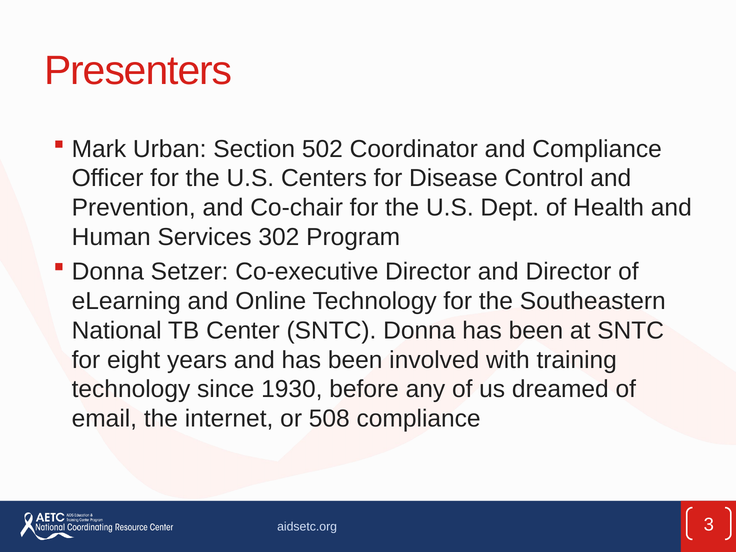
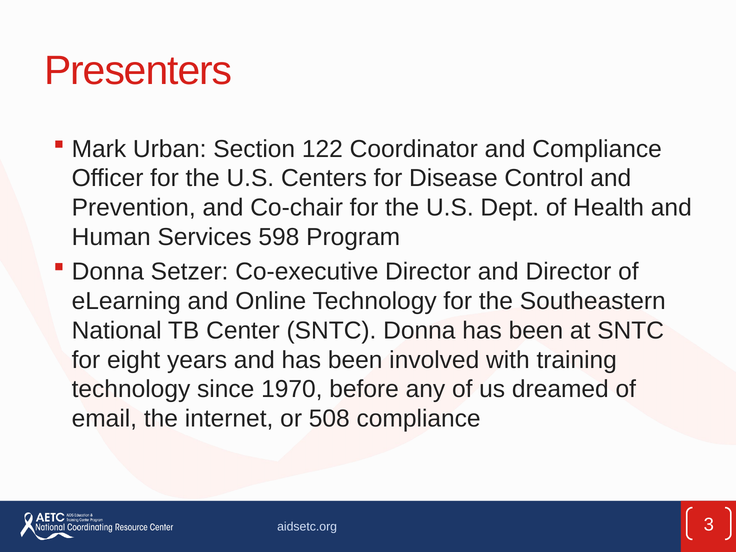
502: 502 -> 122
302: 302 -> 598
1930: 1930 -> 1970
